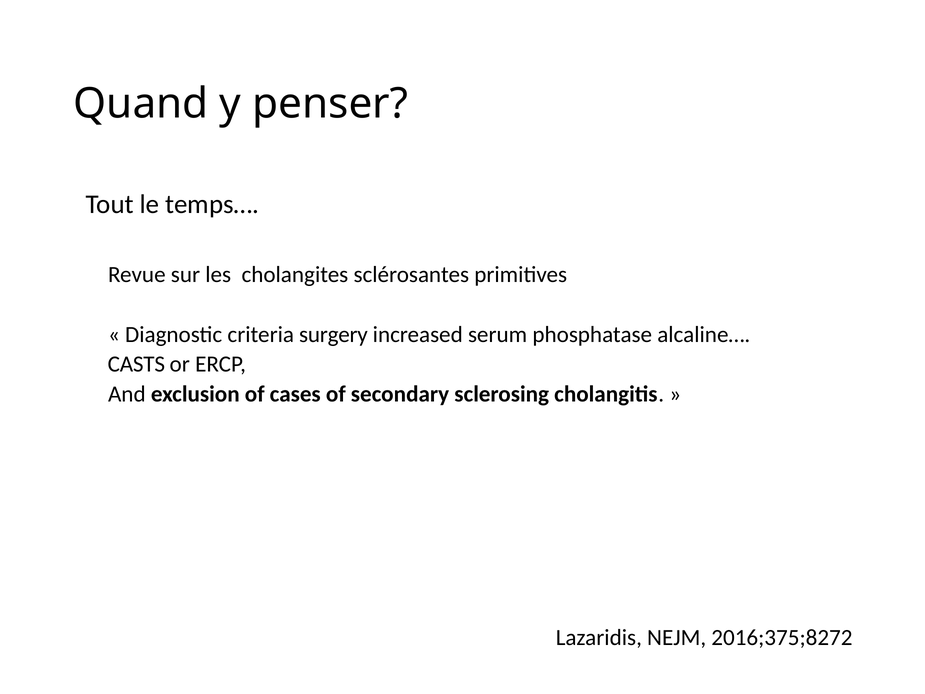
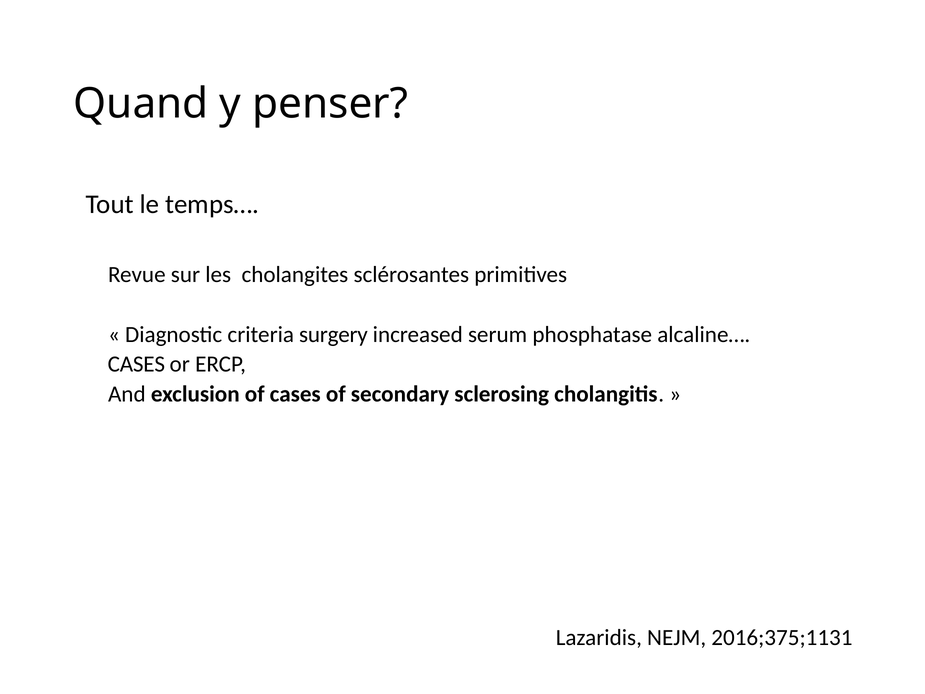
CASTS at (136, 364): CASTS -> CASES
2016;375;8272: 2016;375;8272 -> 2016;375;1131
